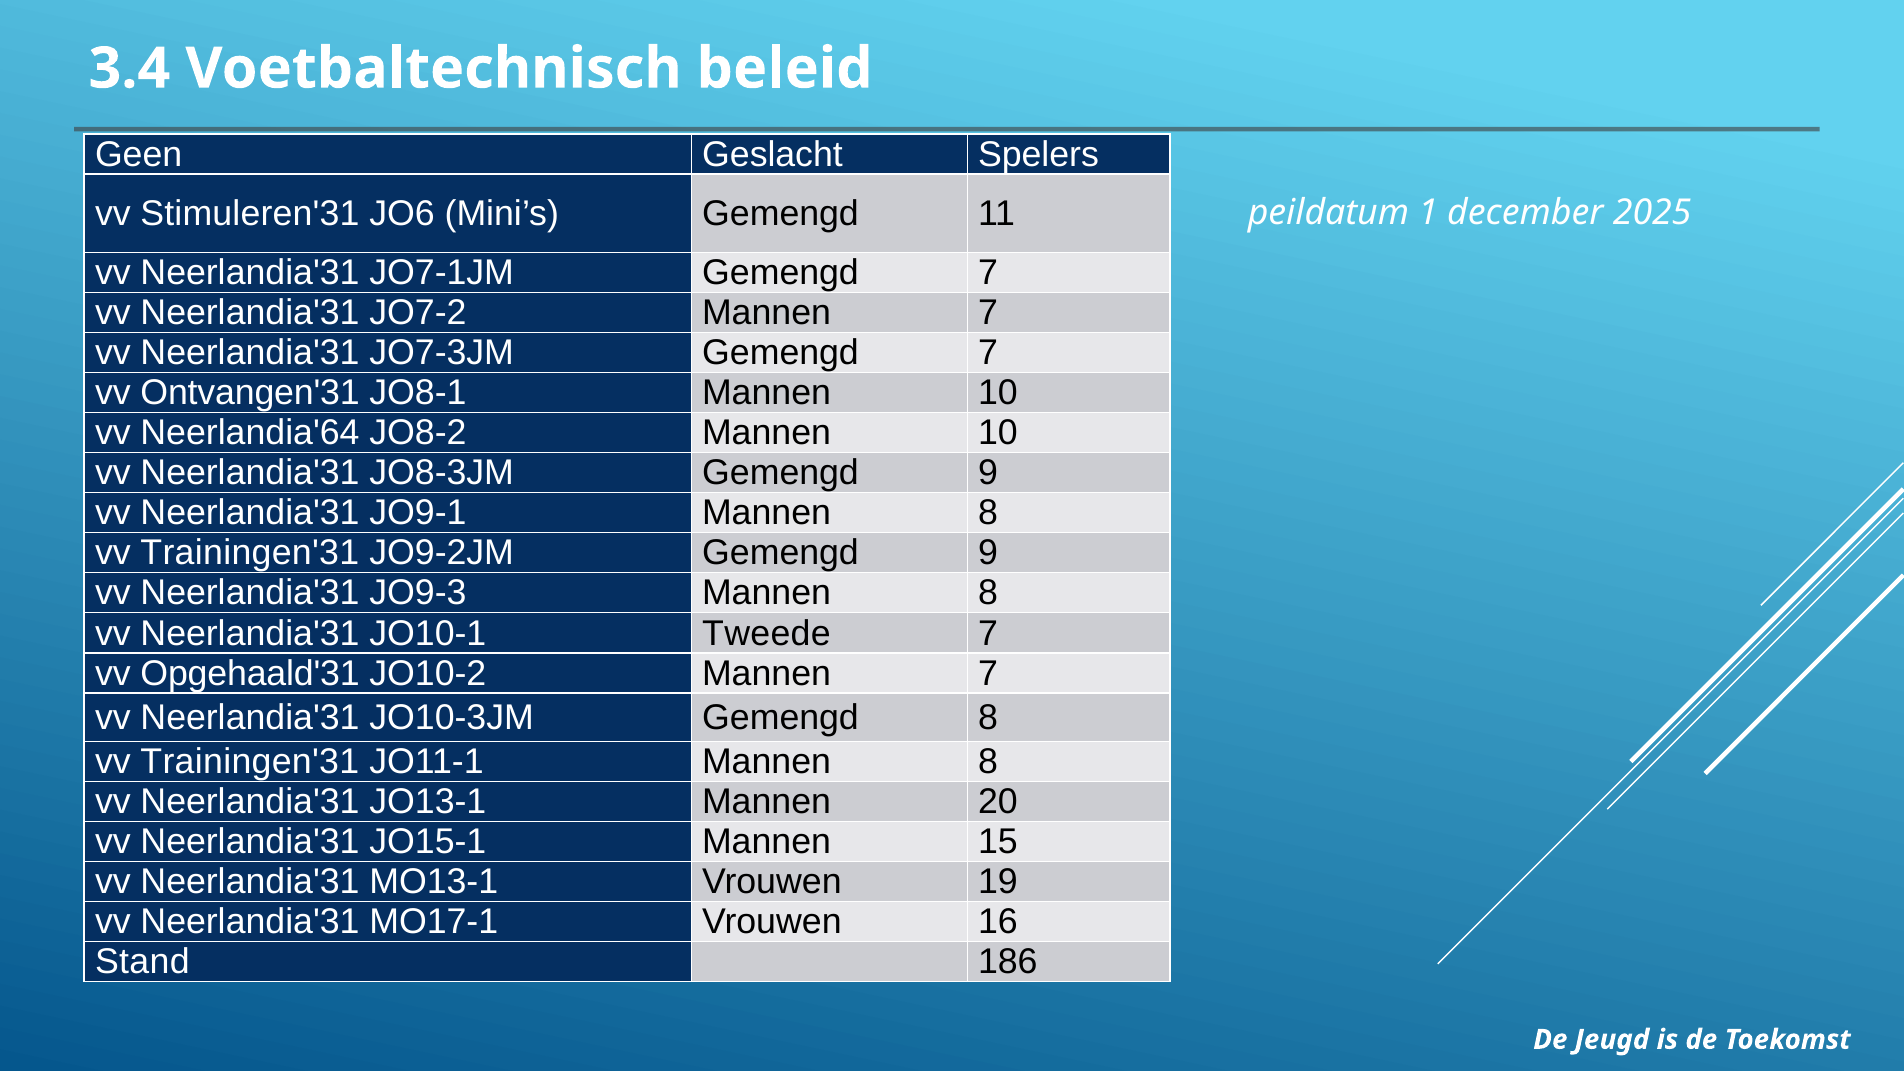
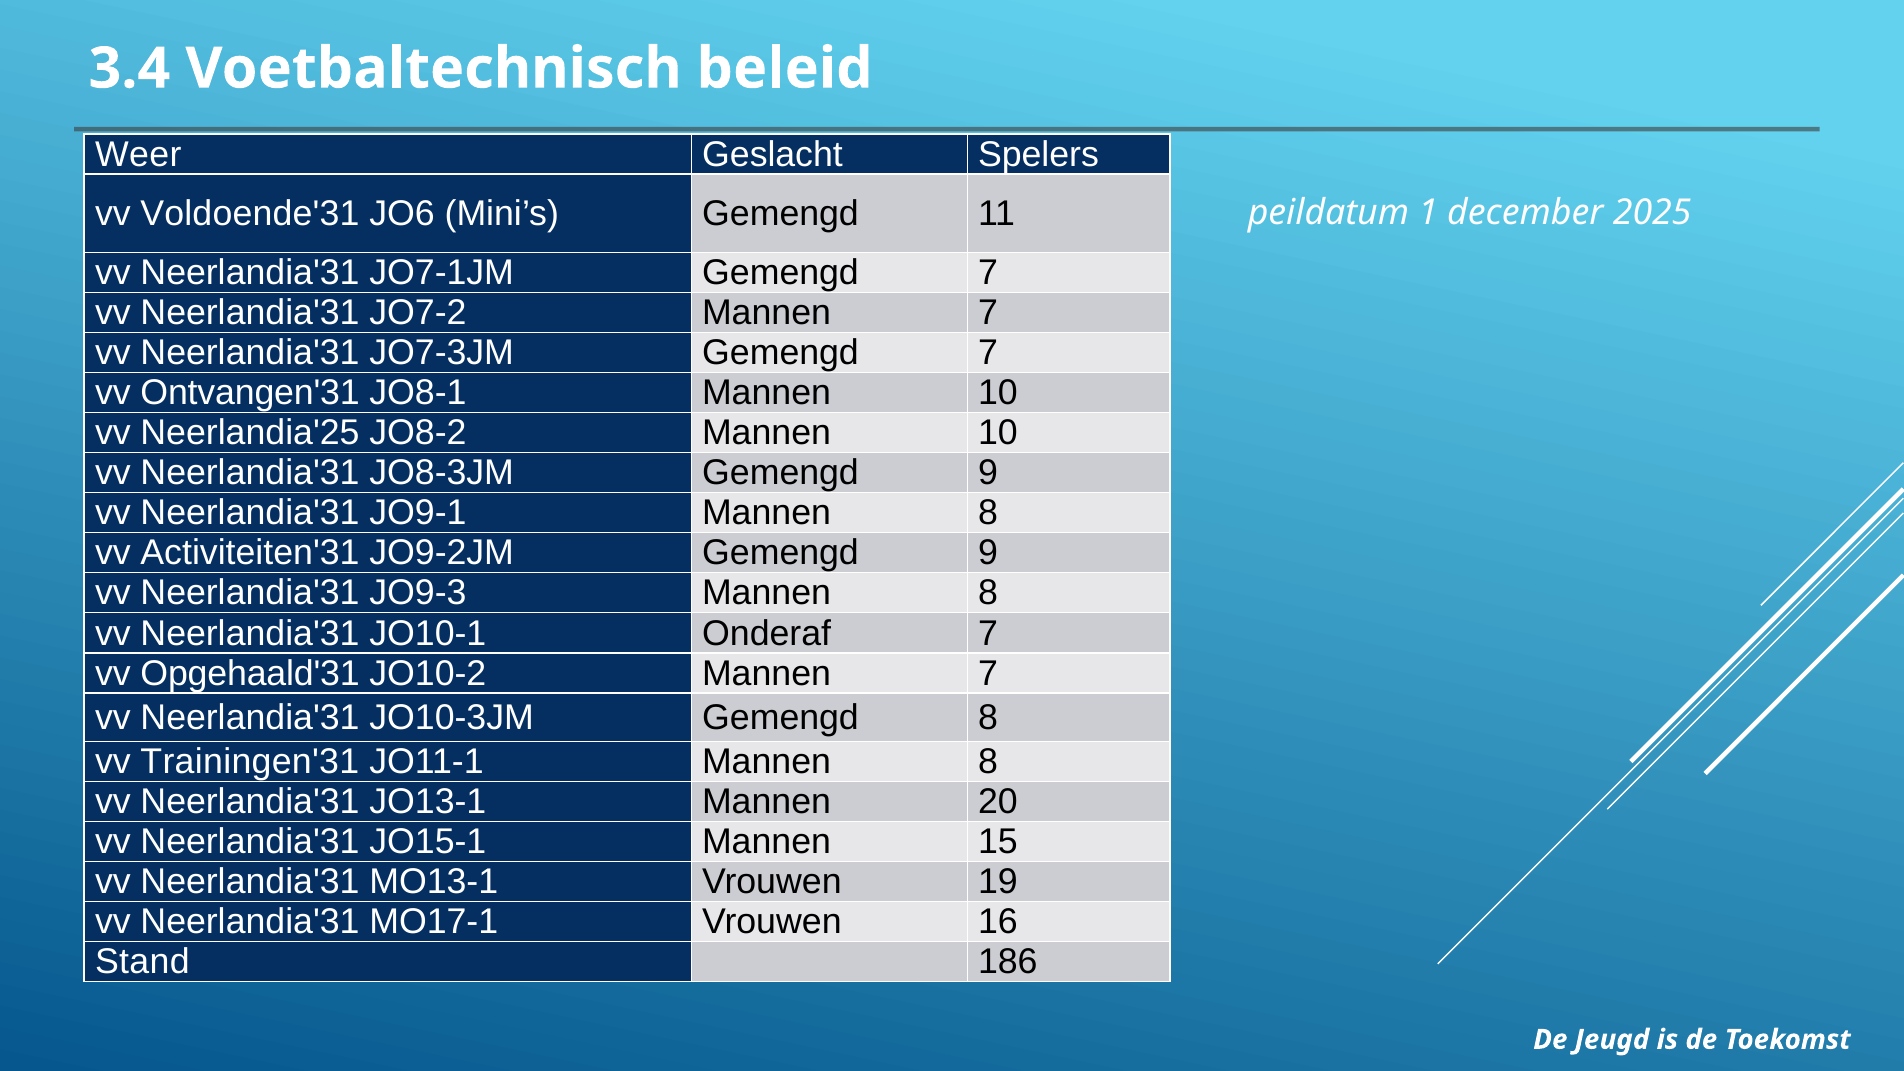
Geen: Geen -> Weer
Stimuleren'31: Stimuleren'31 -> Voldoende'31
Neerlandia'64: Neerlandia'64 -> Neerlandia'25
Trainingen'31 at (250, 553): Trainingen'31 -> Activiteiten'31
Tweede: Tweede -> Onderaf
